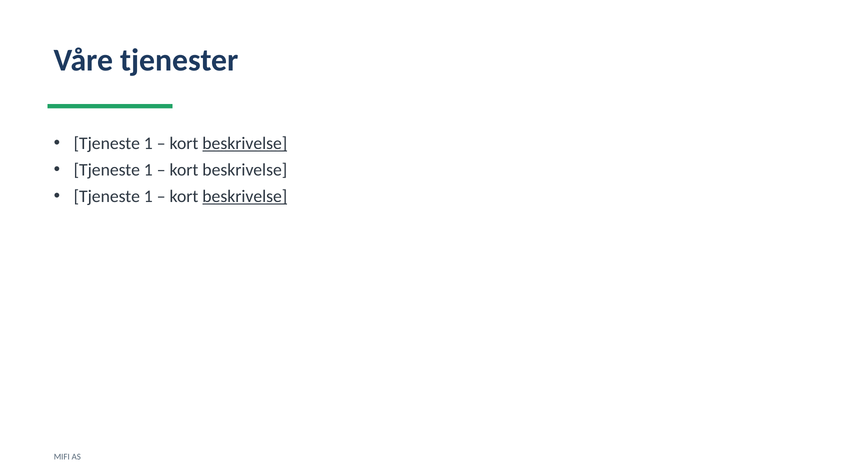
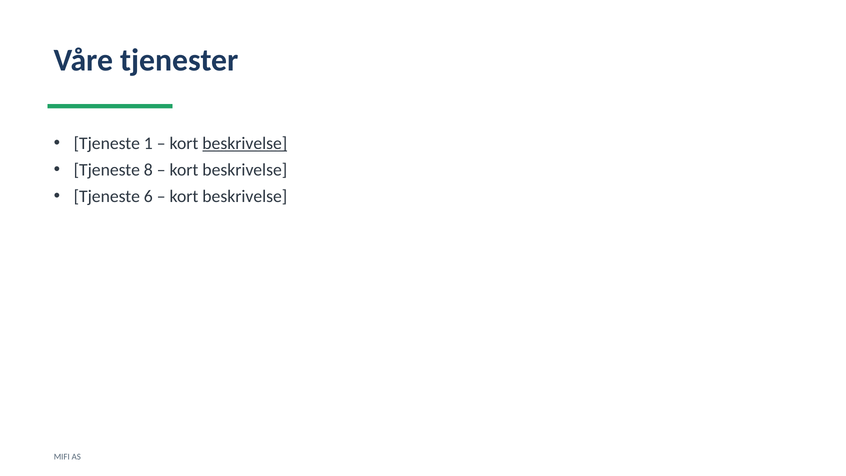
1 at (148, 170): 1 -> 8
1 at (148, 196): 1 -> 6
beskrivelse at (245, 196) underline: present -> none
